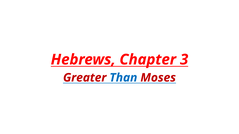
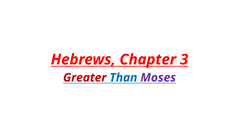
Moses colour: red -> purple
